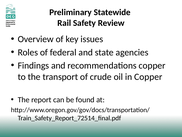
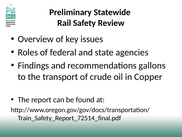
recommendations copper: copper -> gallons
